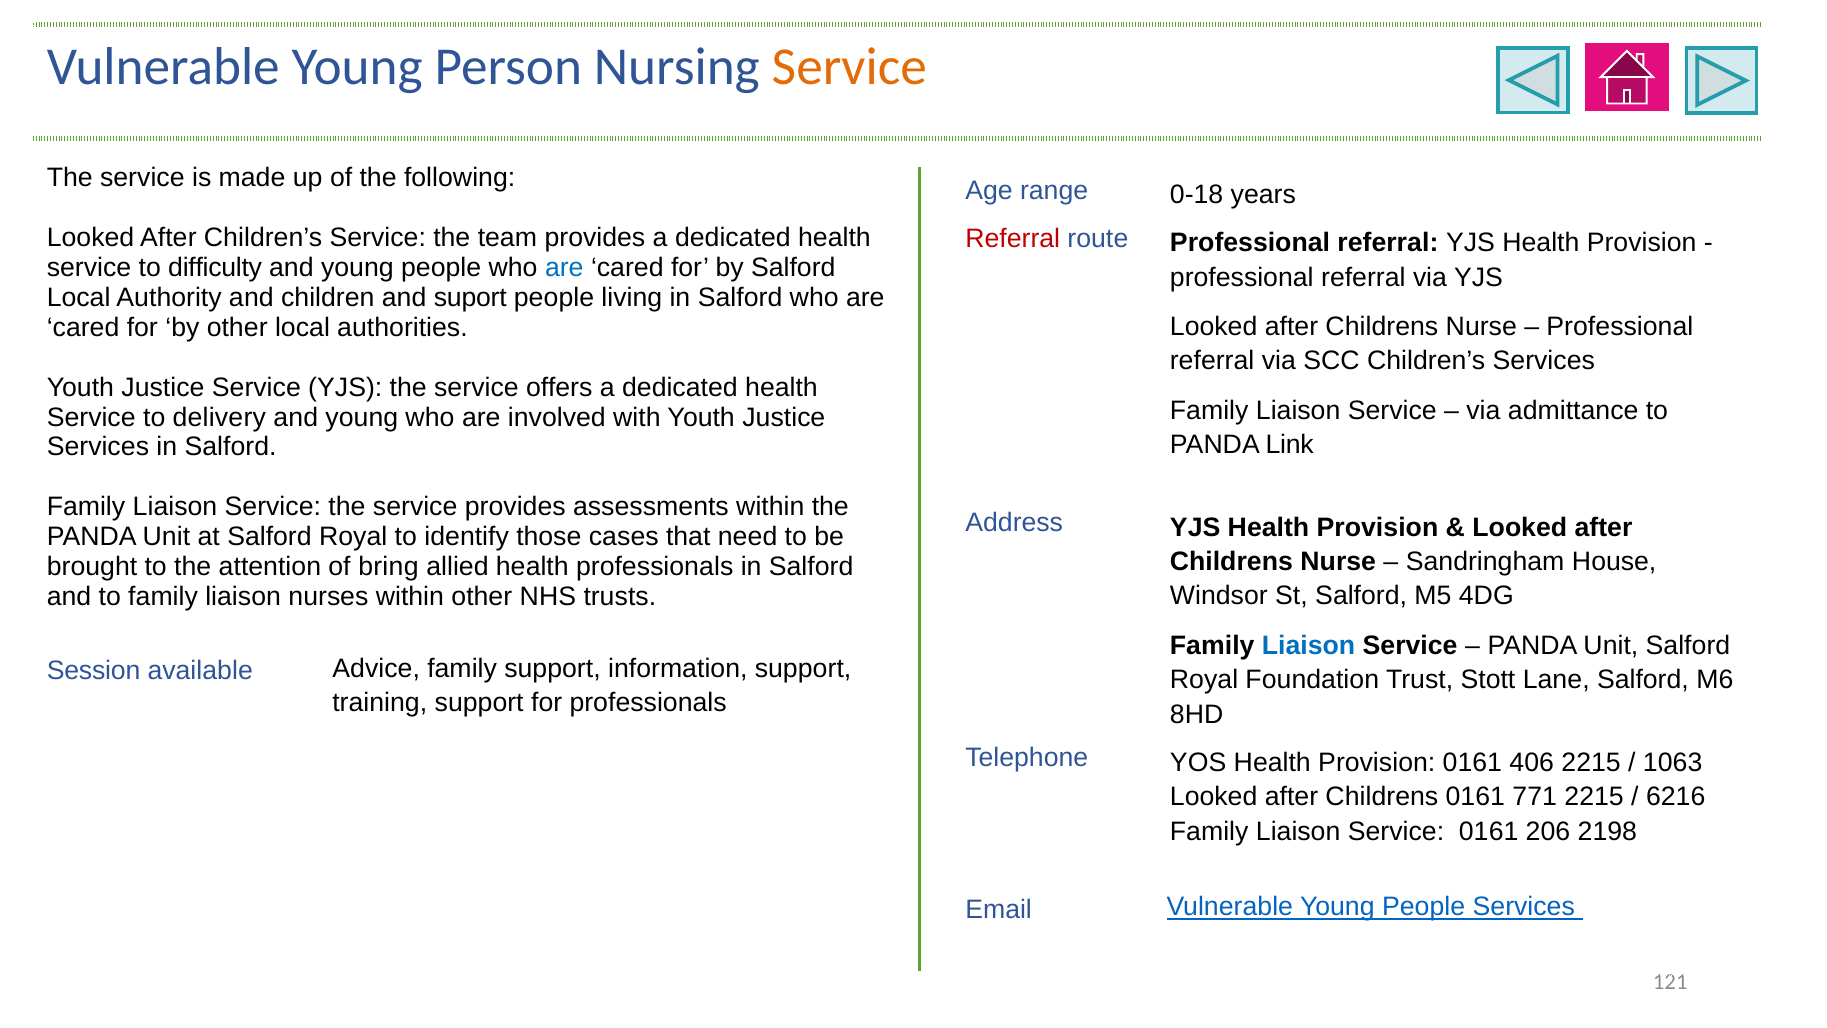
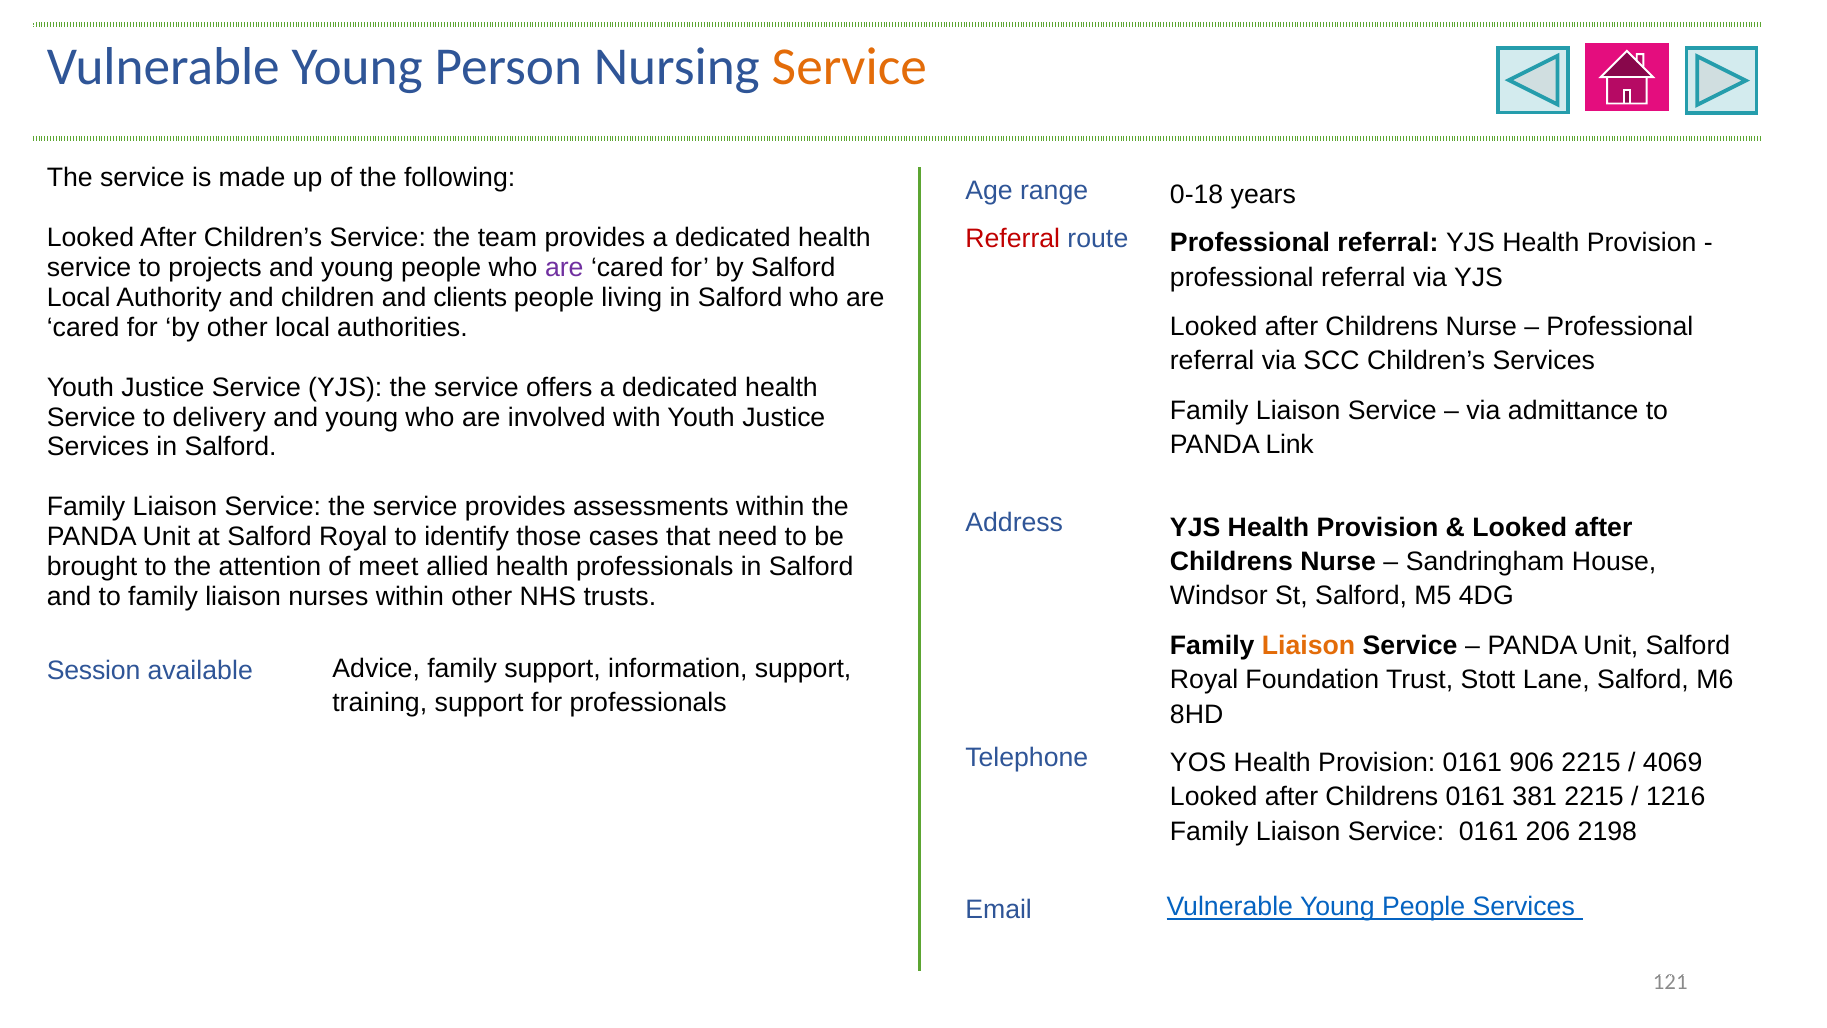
difficulty: difficulty -> projects
are at (564, 267) colour: blue -> purple
suport: suport -> clients
bring: bring -> meet
Liaison at (1309, 645) colour: blue -> orange
406: 406 -> 906
1063: 1063 -> 4069
771: 771 -> 381
6216: 6216 -> 1216
